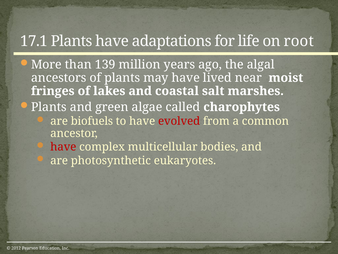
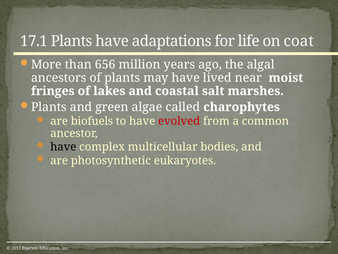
root: root -> coat
139: 139 -> 656
have at (63, 147) colour: red -> black
